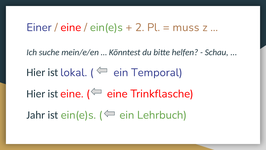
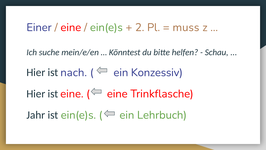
lokal: lokal -> nach
Temporal: Temporal -> Konzessiv
